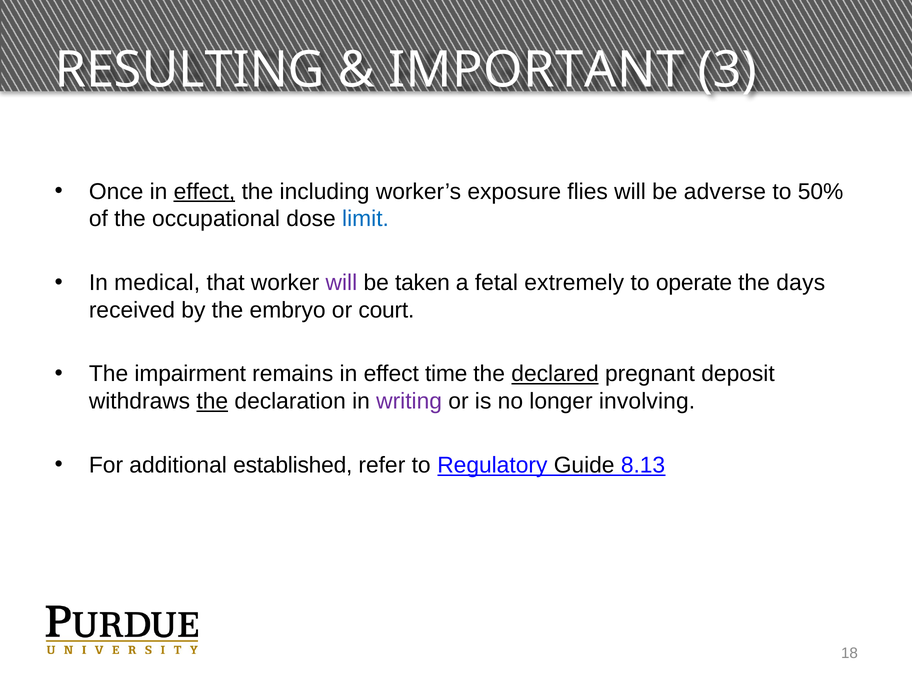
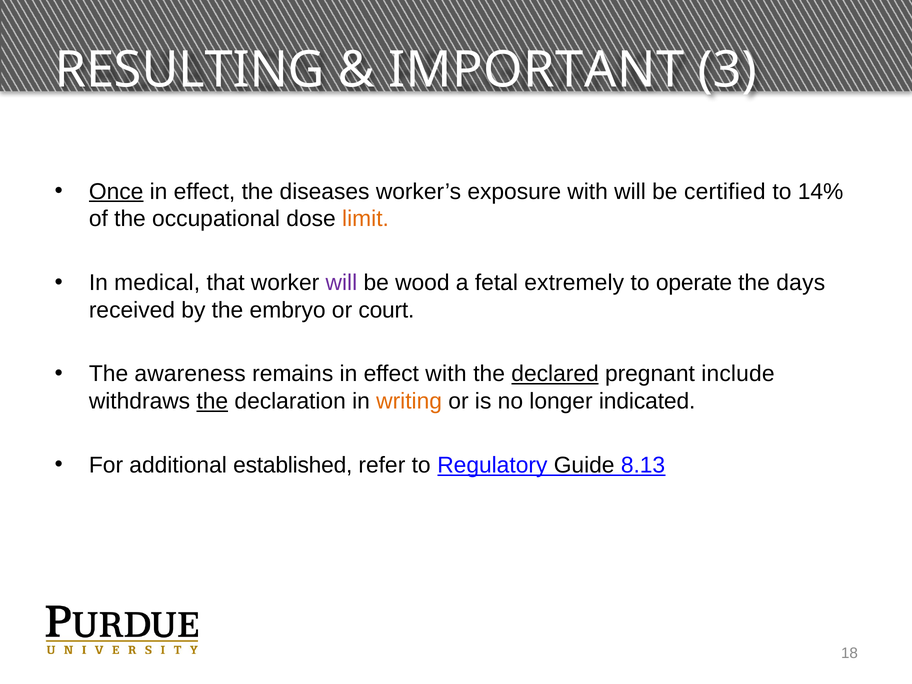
Once underline: none -> present
effect at (204, 192) underline: present -> none
including: including -> diseases
exposure flies: flies -> with
adverse: adverse -> certified
50%: 50% -> 14%
limit colour: blue -> orange
taken: taken -> wood
impairment: impairment -> awareness
effect time: time -> with
deposit: deposit -> include
writing colour: purple -> orange
involving: involving -> indicated
